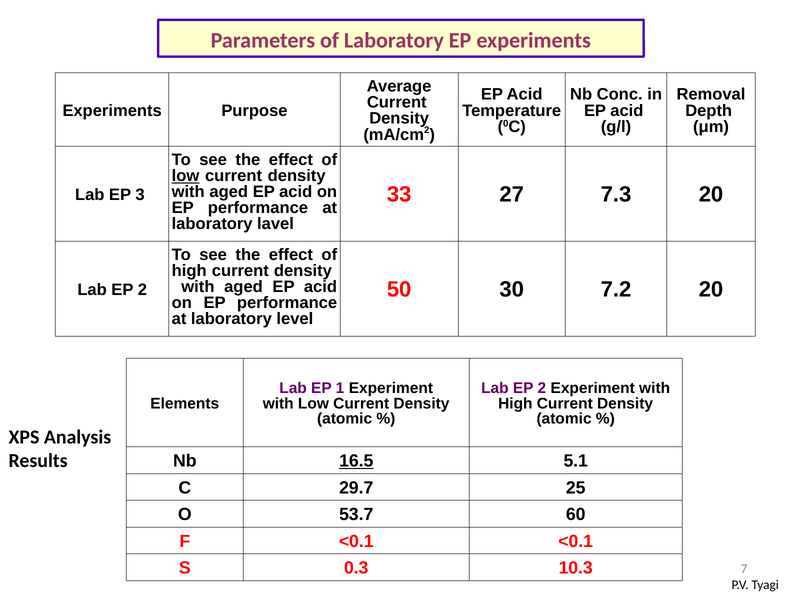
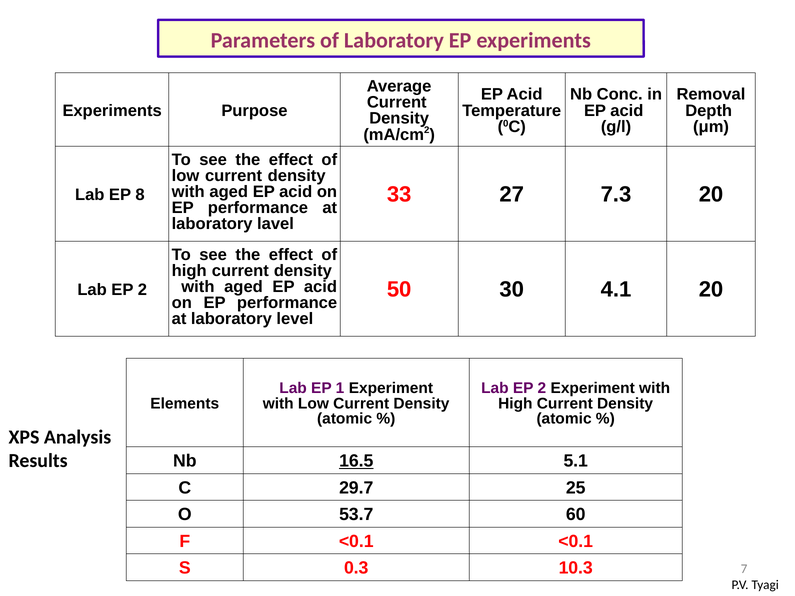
low at (186, 176) underline: present -> none
3: 3 -> 8
7.2: 7.2 -> 4.1
